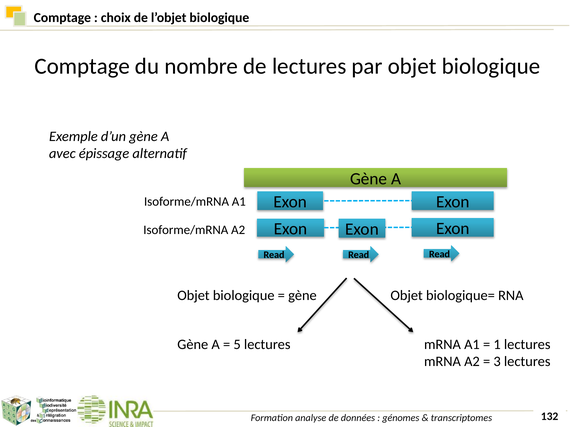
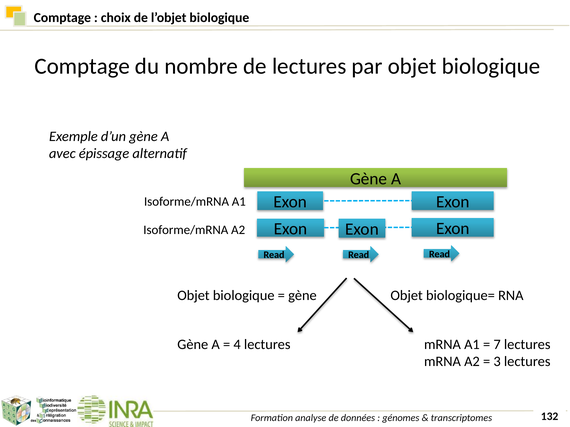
5: 5 -> 4
1: 1 -> 7
